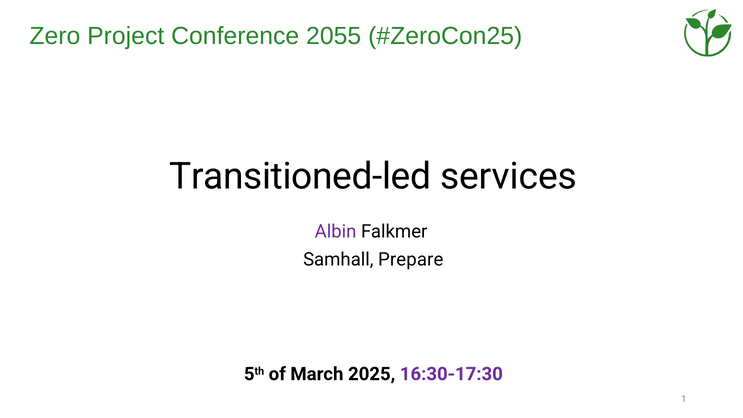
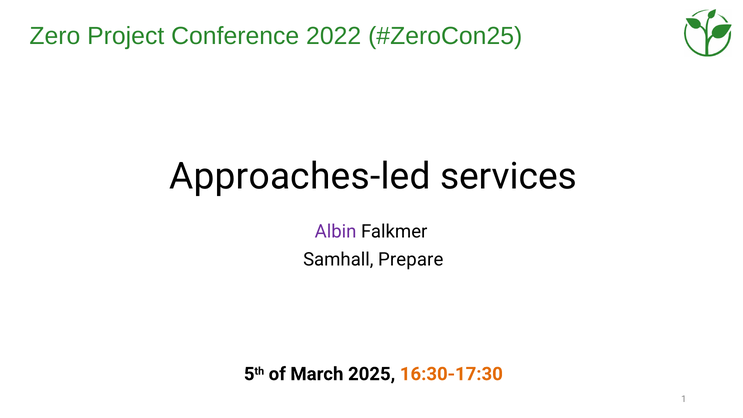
2055: 2055 -> 2022
Transitioned-led: Transitioned-led -> Approaches-led
16:30-17:30 colour: purple -> orange
